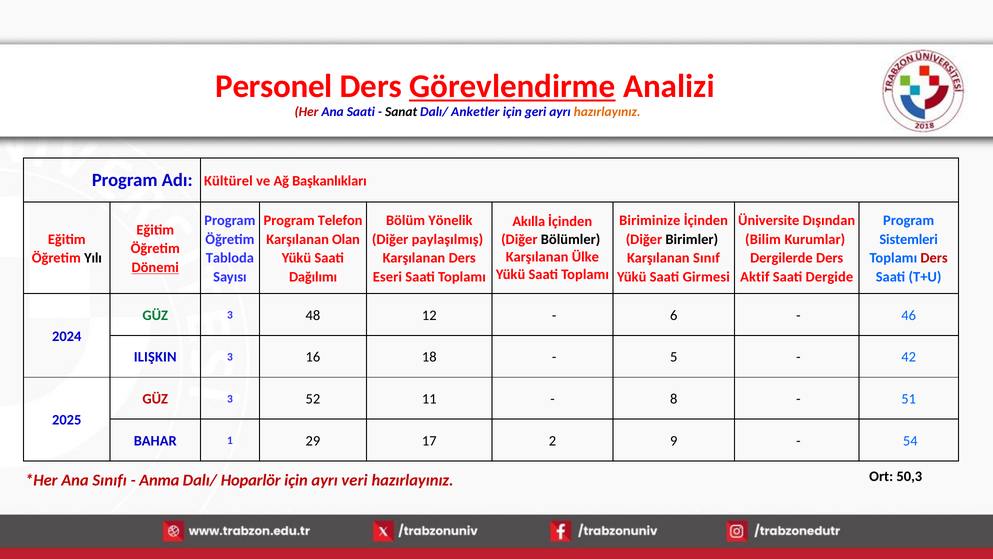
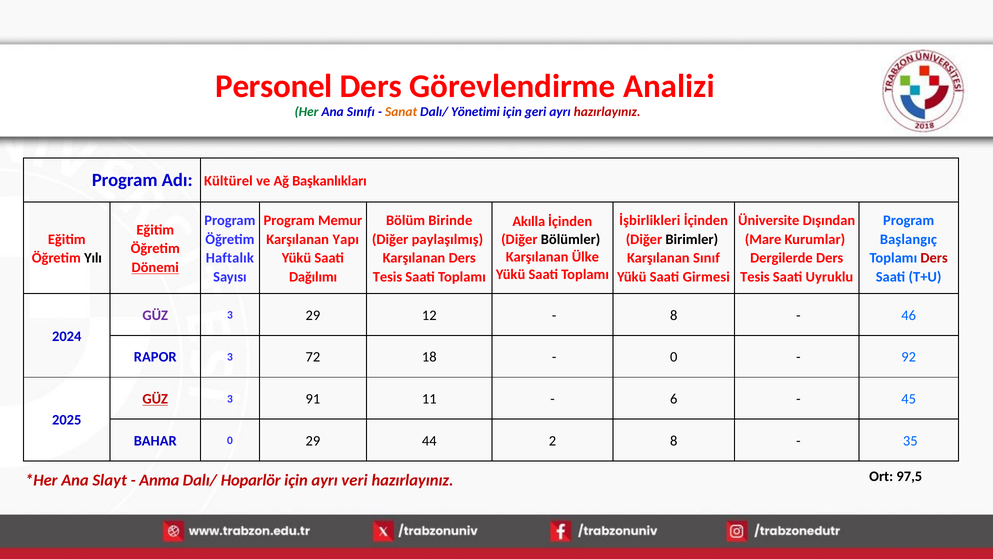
Görevlendirme underline: present -> none
Her colour: red -> green
Ana Saati: Saati -> Sınıfı
Sanat colour: black -> orange
Anketler: Anketler -> Yönetimi
hazırlayınız at (607, 112) colour: orange -> red
Telefon: Telefon -> Memur
Yönelik: Yönelik -> Birinde
Biriminize: Biriminize -> İşbirlikleri
Olan: Olan -> Yapı
Bilim: Bilim -> Mare
Sistemleri: Sistemleri -> Başlangıç
Tabloda: Tabloda -> Haftalık
Eseri at (387, 277): Eseri -> Tesis
Aktif at (755, 277): Aktif -> Tesis
Dergide: Dergide -> Uyruklu
GÜZ at (155, 315) colour: green -> purple
3 48: 48 -> 29
6 at (674, 315): 6 -> 8
ILIŞKIN: ILIŞKIN -> RAPOR
16: 16 -> 72
5 at (674, 357): 5 -> 0
42: 42 -> 92
GÜZ at (155, 399) underline: none -> present
52: 52 -> 91
8: 8 -> 6
51: 51 -> 45
BAHAR 1: 1 -> 0
17: 17 -> 44
2 9: 9 -> 8
54: 54 -> 35
Sınıfı: Sınıfı -> Slayt
50,3: 50,3 -> 97,5
